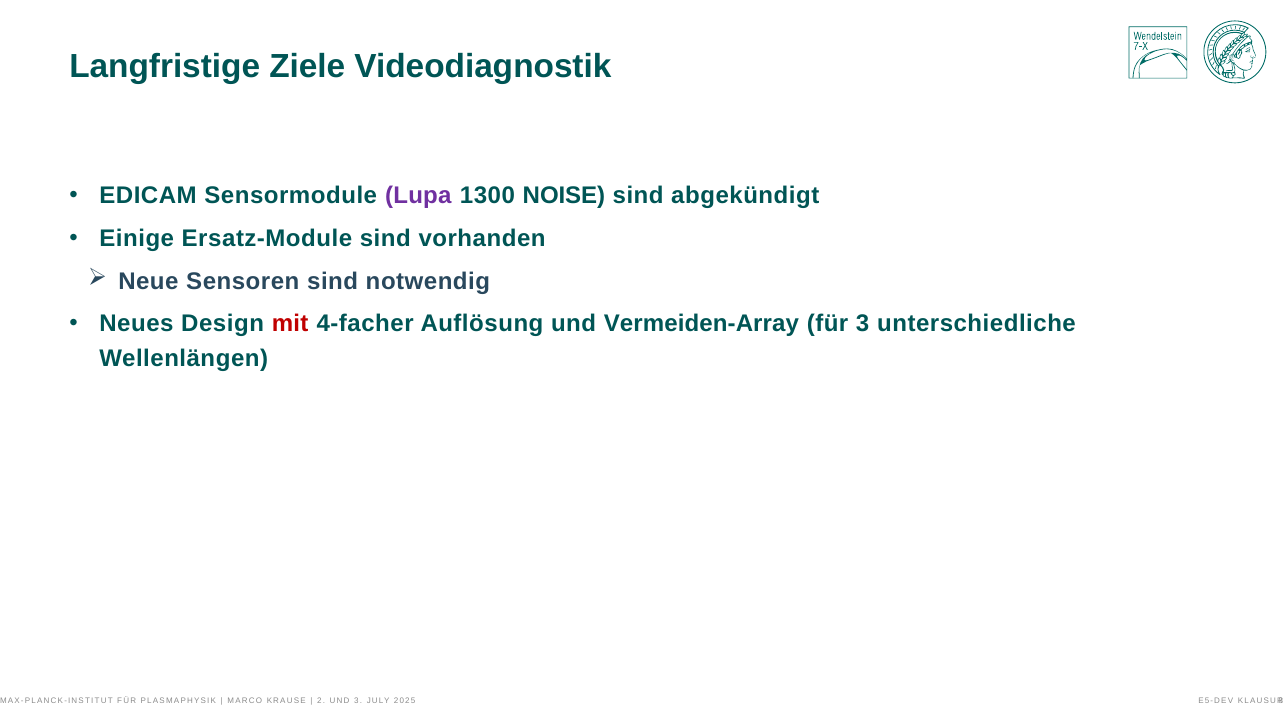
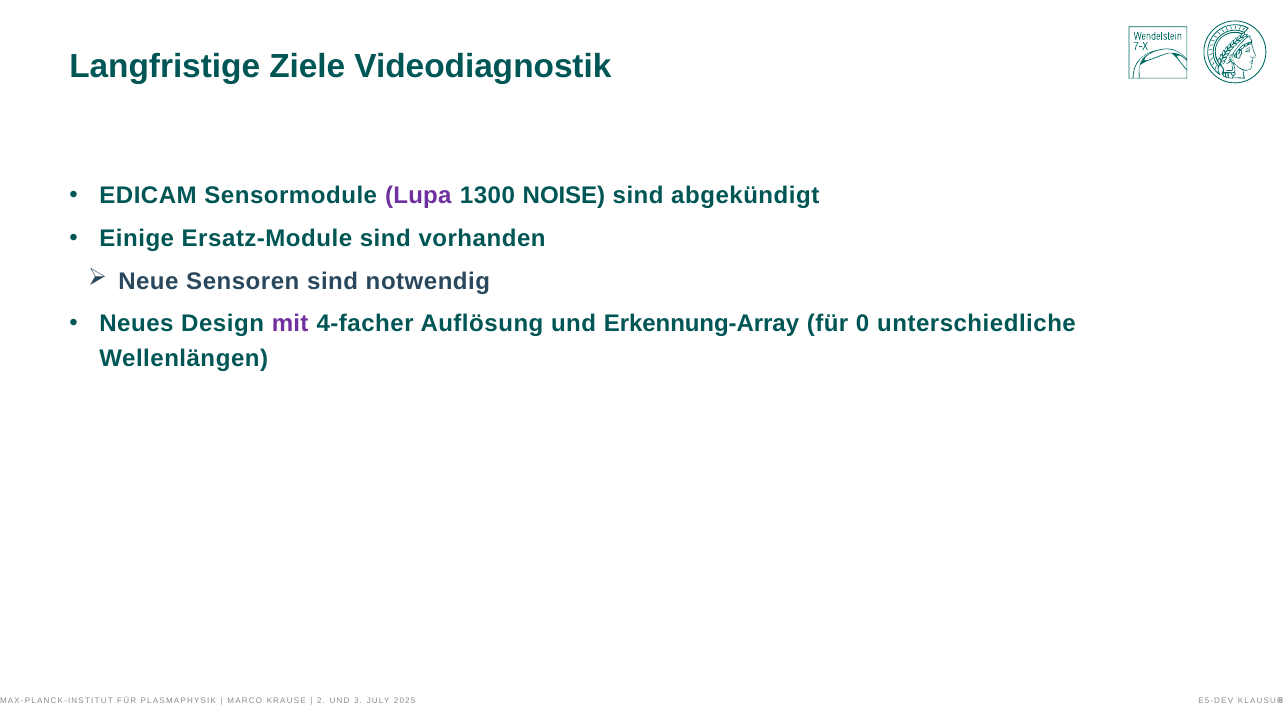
mit colour: red -> purple
Vermeiden-Array: Vermeiden-Array -> Erkennung-Array
für 3: 3 -> 0
